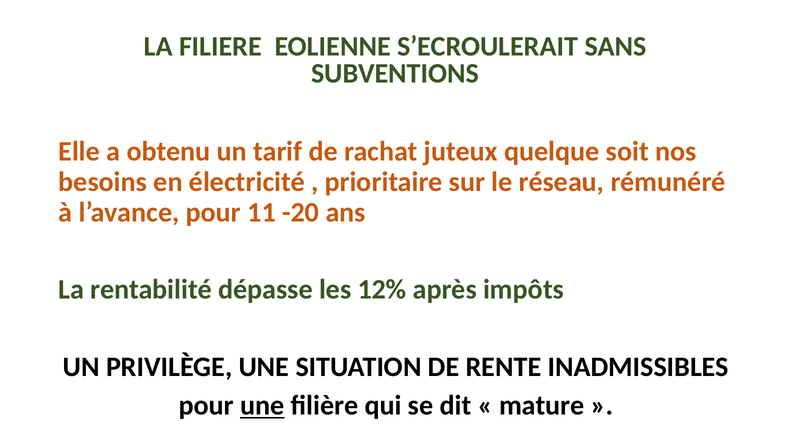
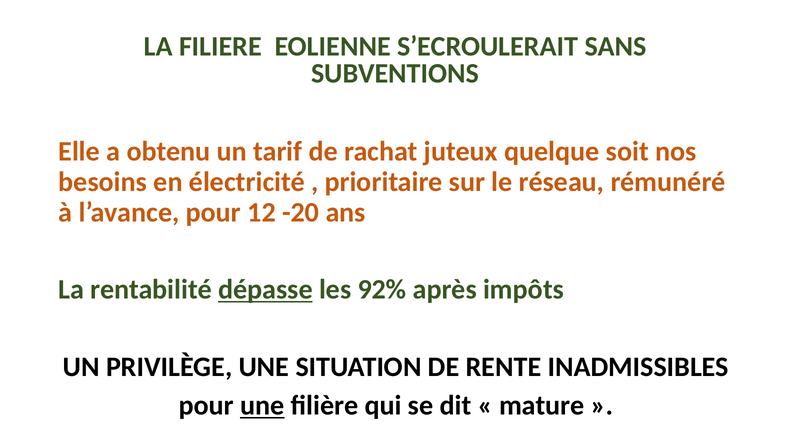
11: 11 -> 12
dépasse underline: none -> present
12%: 12% -> 92%
